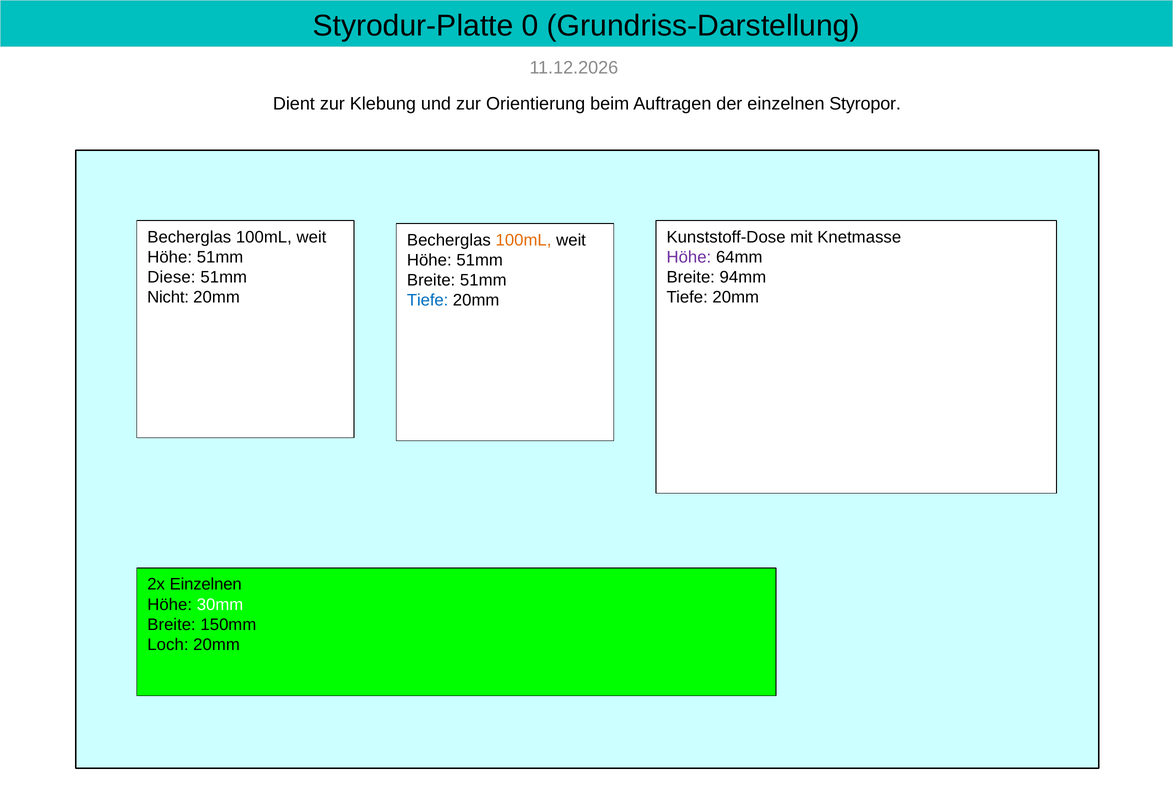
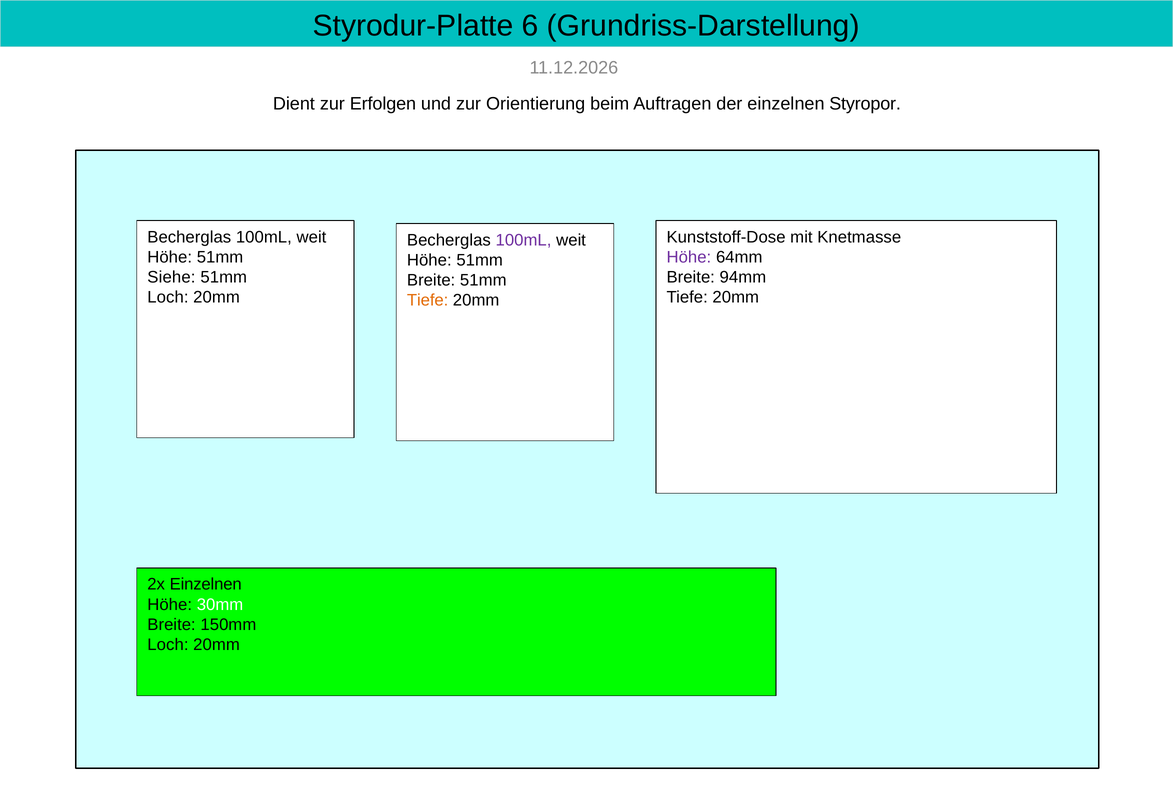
0: 0 -> 6
Klebung: Klebung -> Erfolgen
100mL at (523, 240) colour: orange -> purple
Diese: Diese -> Siehe
Nicht at (168, 297): Nicht -> Loch
Tiefe at (428, 300) colour: blue -> orange
